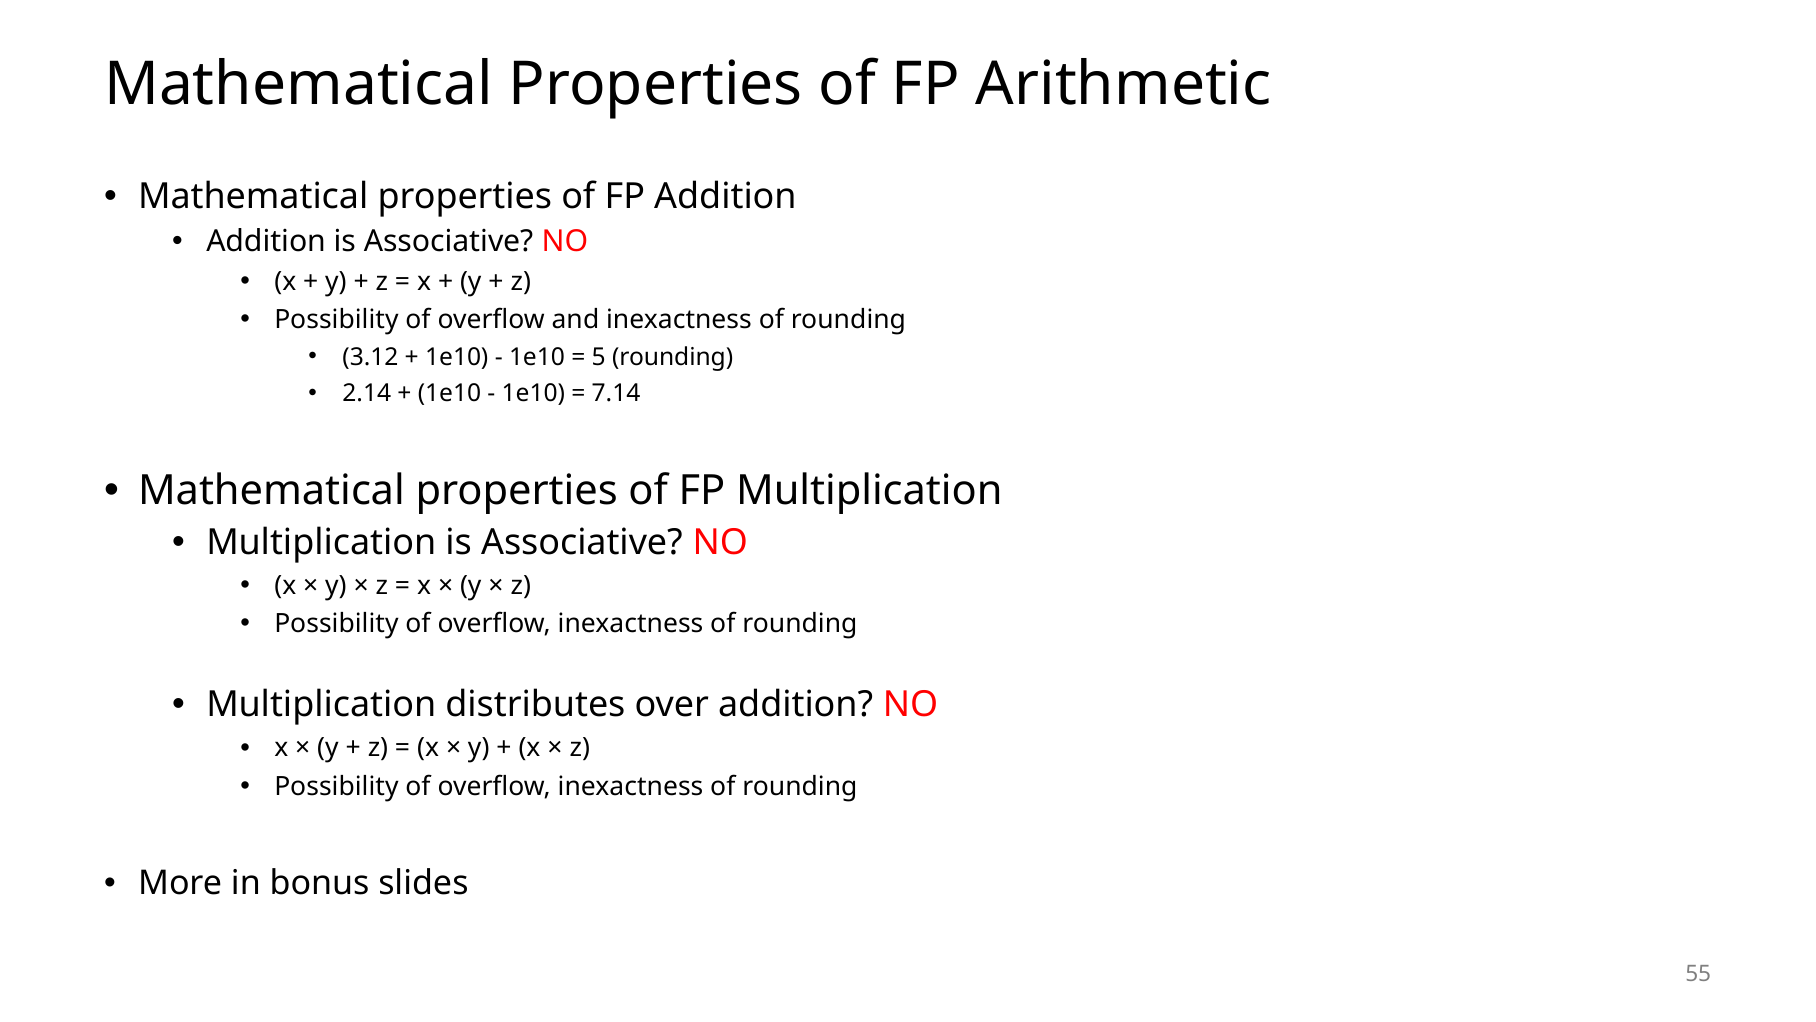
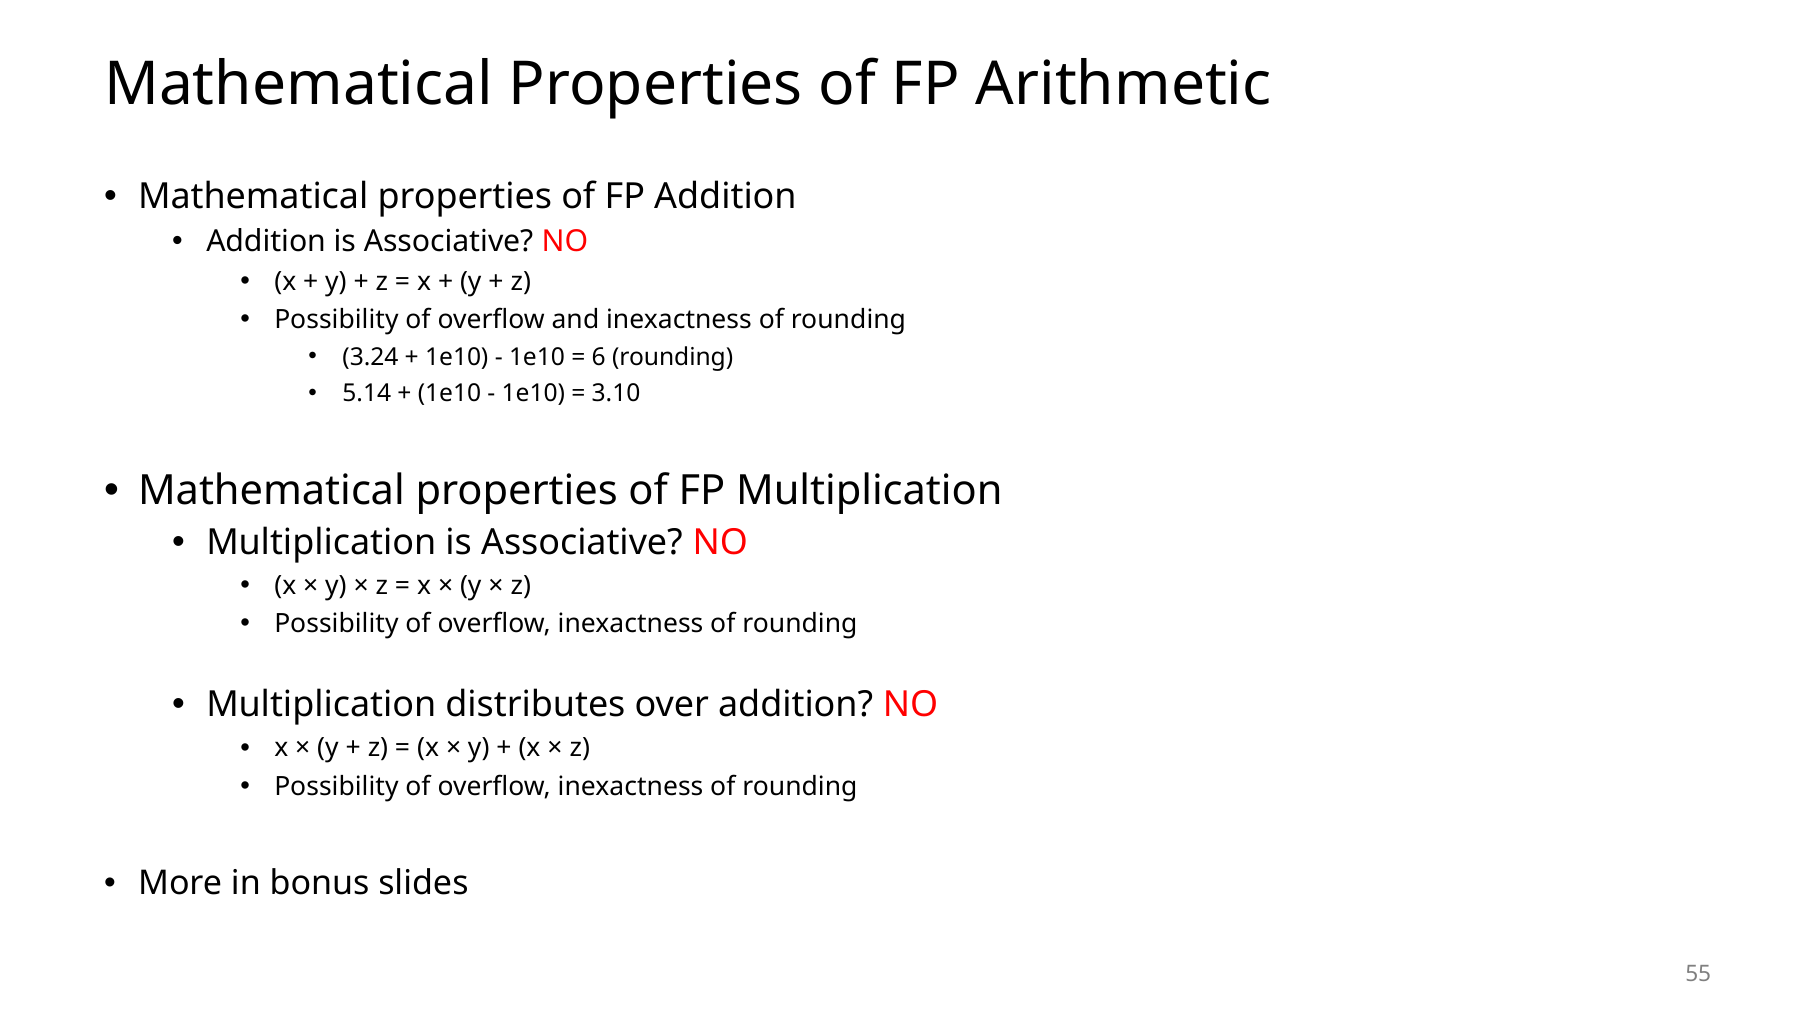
3.12: 3.12 -> 3.24
5: 5 -> 6
2.14: 2.14 -> 5.14
7.14: 7.14 -> 3.10
